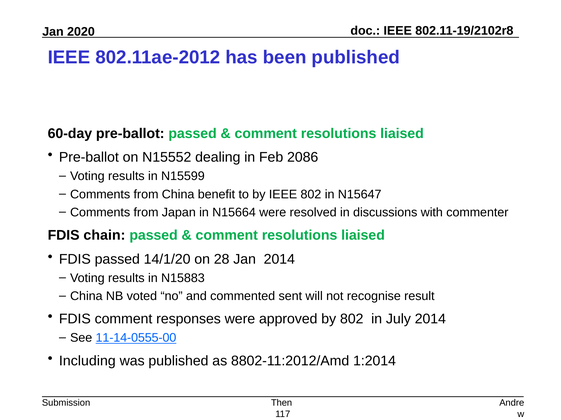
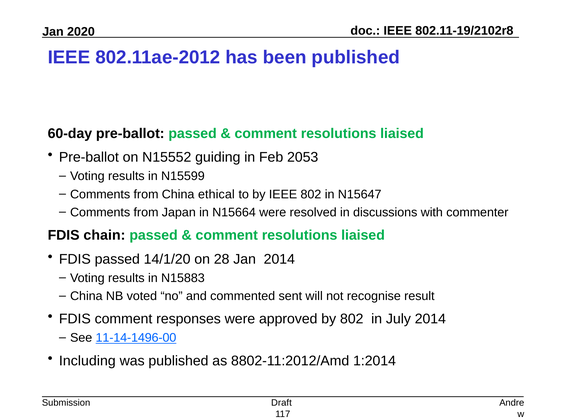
dealing: dealing -> guiding
2086: 2086 -> 2053
benefit: benefit -> ethical
11-14-0555-00: 11-14-0555-00 -> 11-14-1496-00
Then: Then -> Draft
